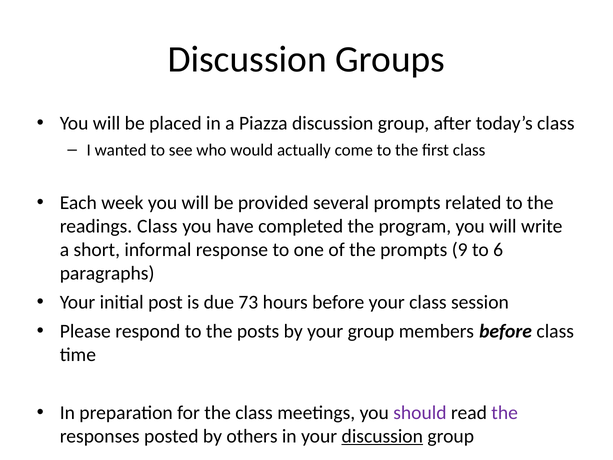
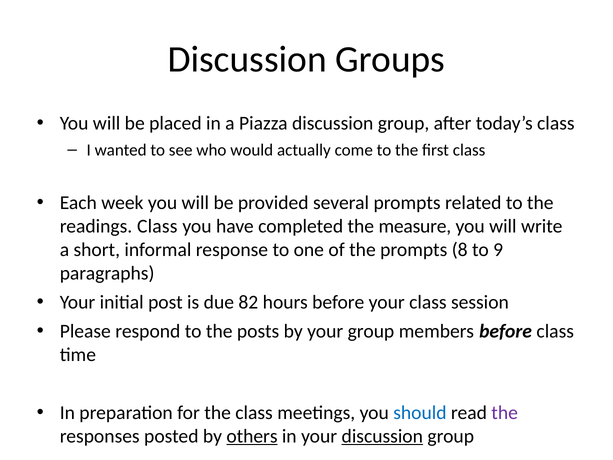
program: program -> measure
9: 9 -> 8
6: 6 -> 9
73: 73 -> 82
should colour: purple -> blue
others underline: none -> present
